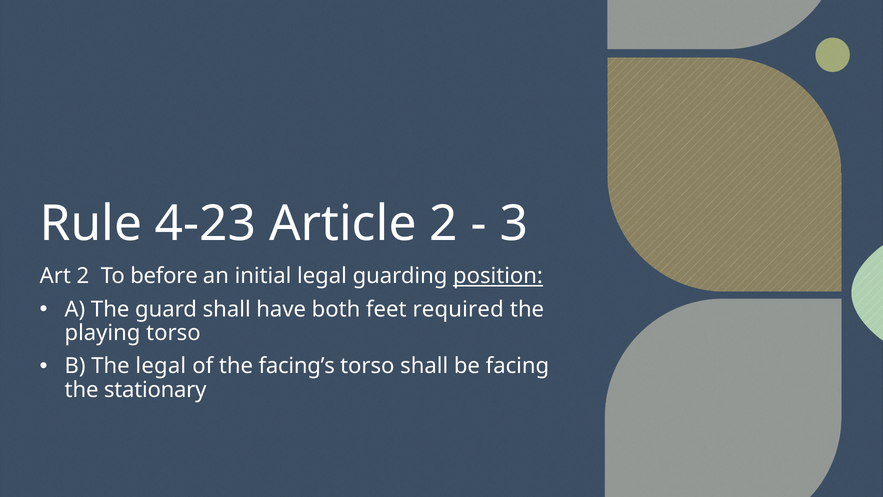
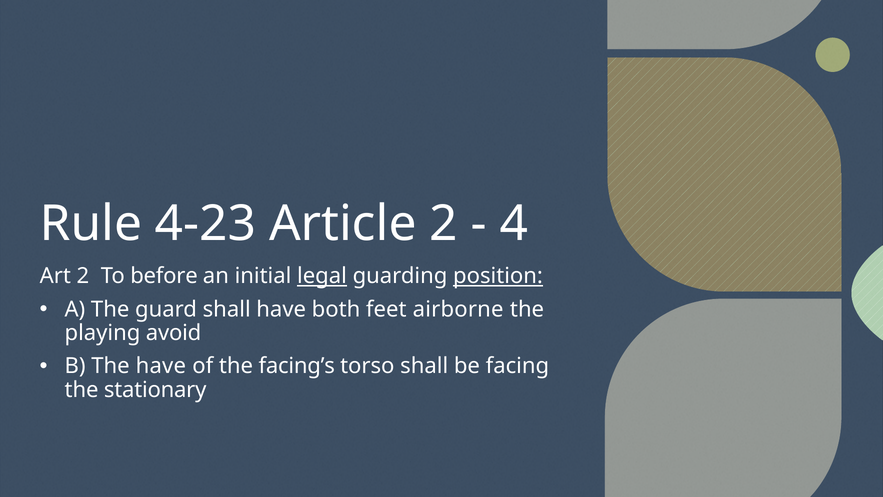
3: 3 -> 4
legal at (322, 276) underline: none -> present
required: required -> airborne
playing torso: torso -> avoid
The legal: legal -> have
